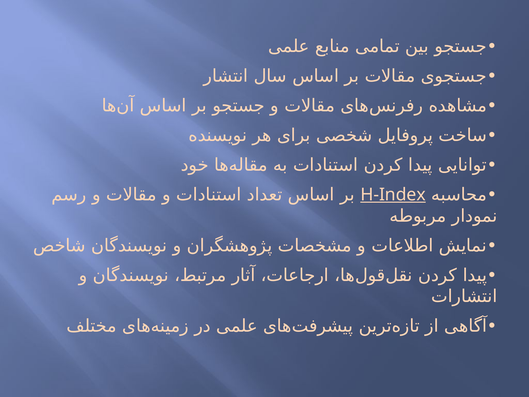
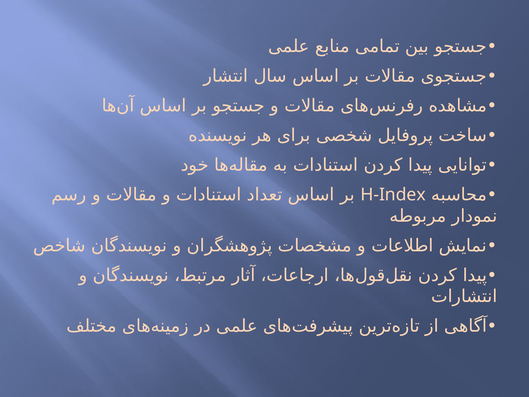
H-Index underline: present -> none
